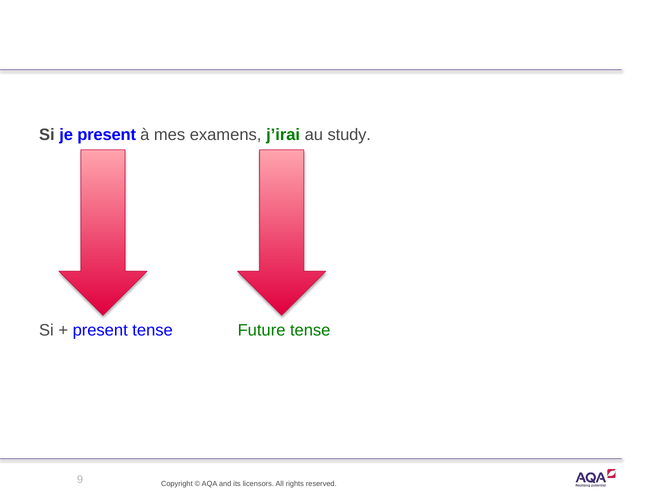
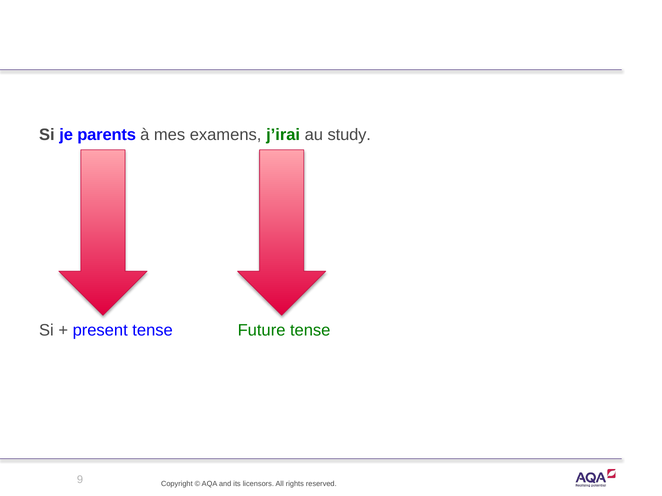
je present: present -> parents
